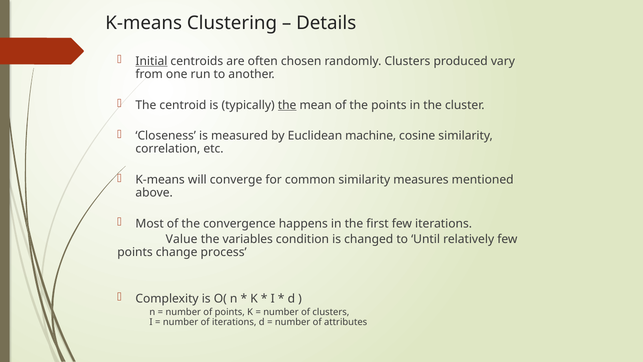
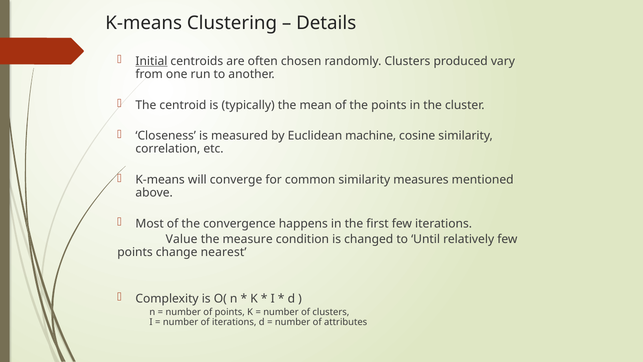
the at (287, 105) underline: present -> none
variables: variables -> measure
process: process -> nearest
